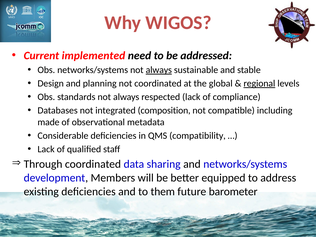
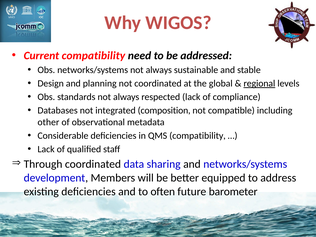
Current implemented: implemented -> compatibility
always at (159, 70) underline: present -> none
made: made -> other
them: them -> often
